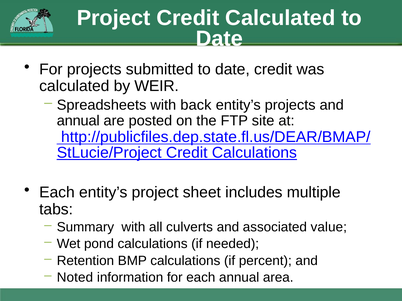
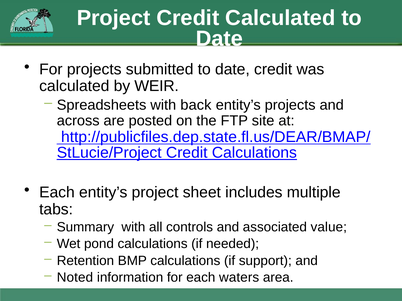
annual at (78, 121): annual -> across
culverts: culverts -> controls
percent: percent -> support
each annual: annual -> waters
